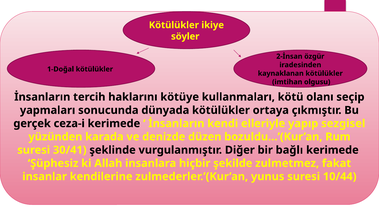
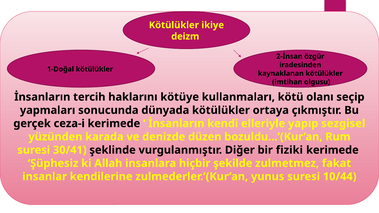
söyler: söyler -> deizm
bağlı: bağlı -> fiziki
